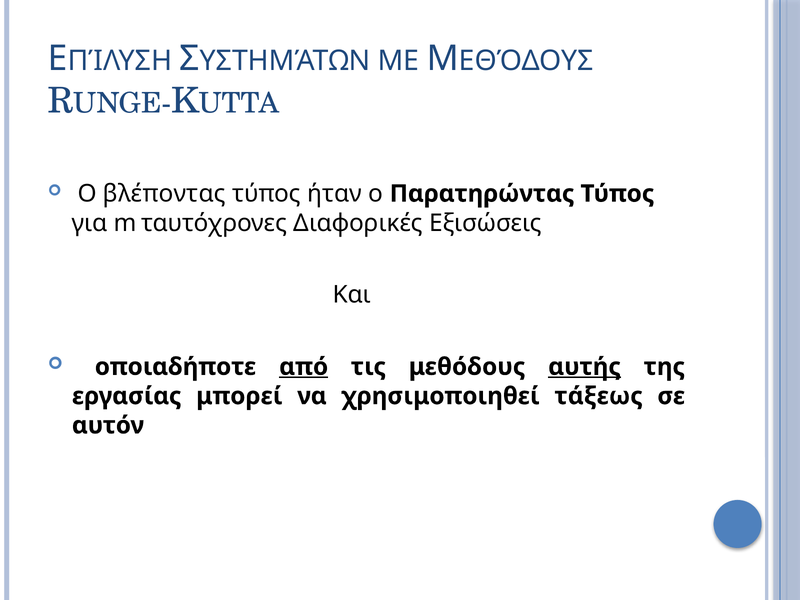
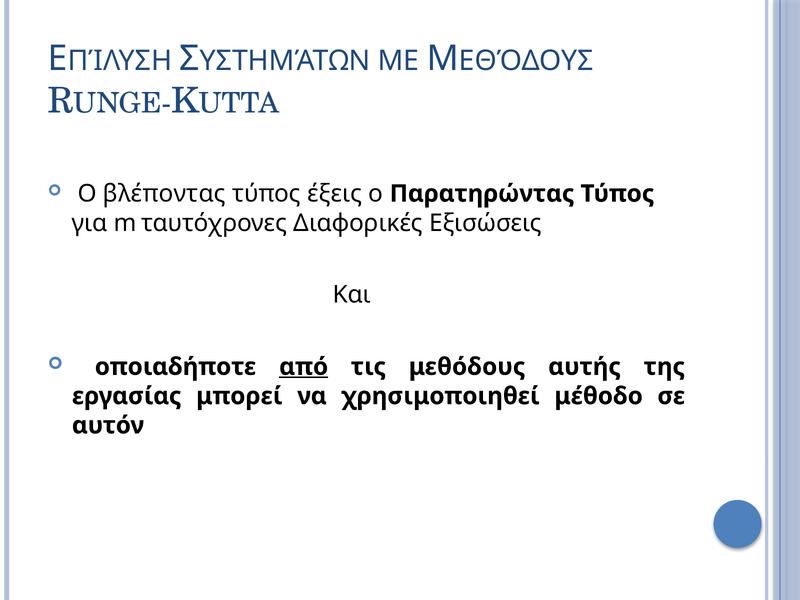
ήταν: ήταν -> έξεις
αυτής underline: present -> none
τάξεως: τάξεως -> μέθοδο
